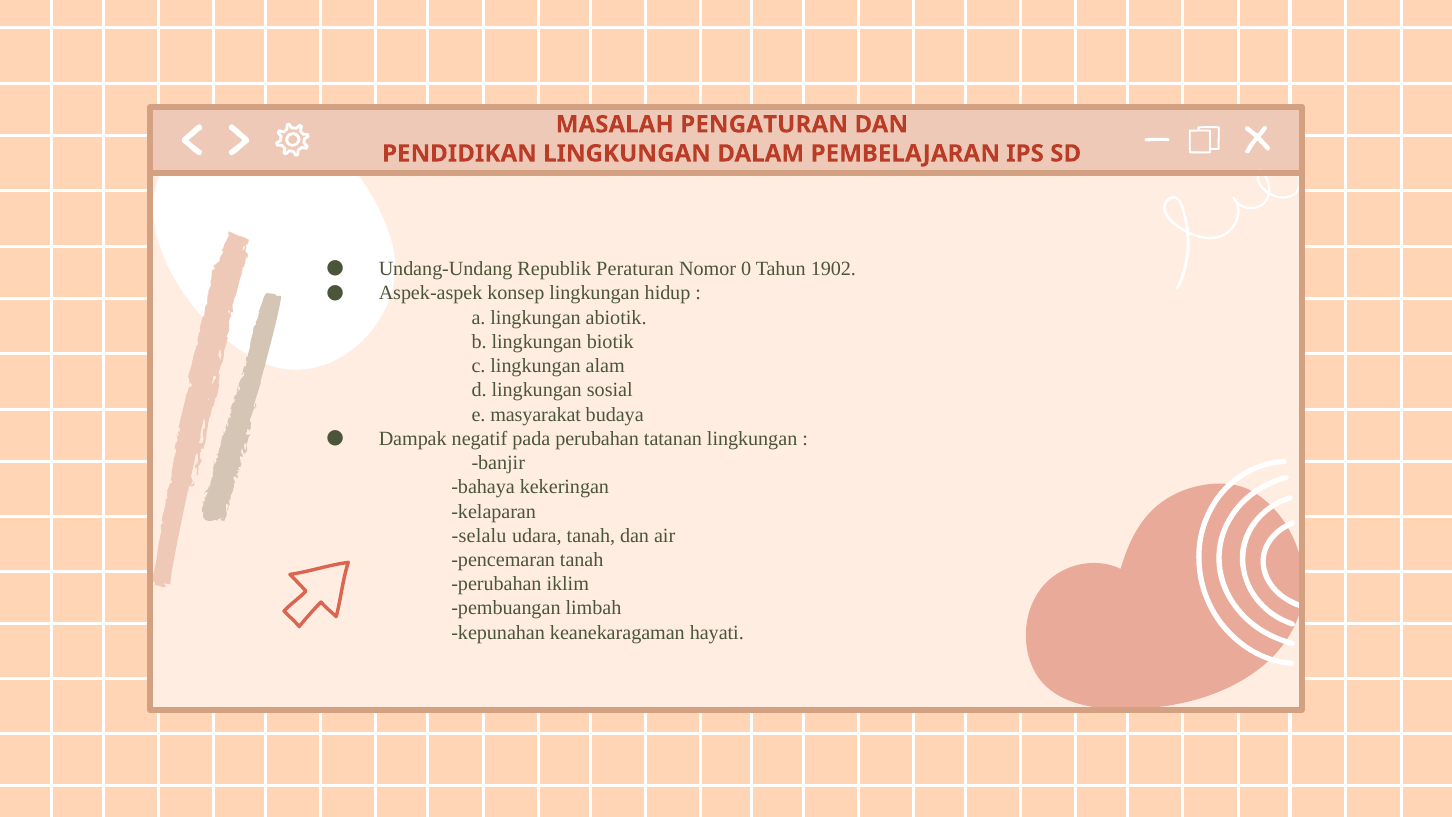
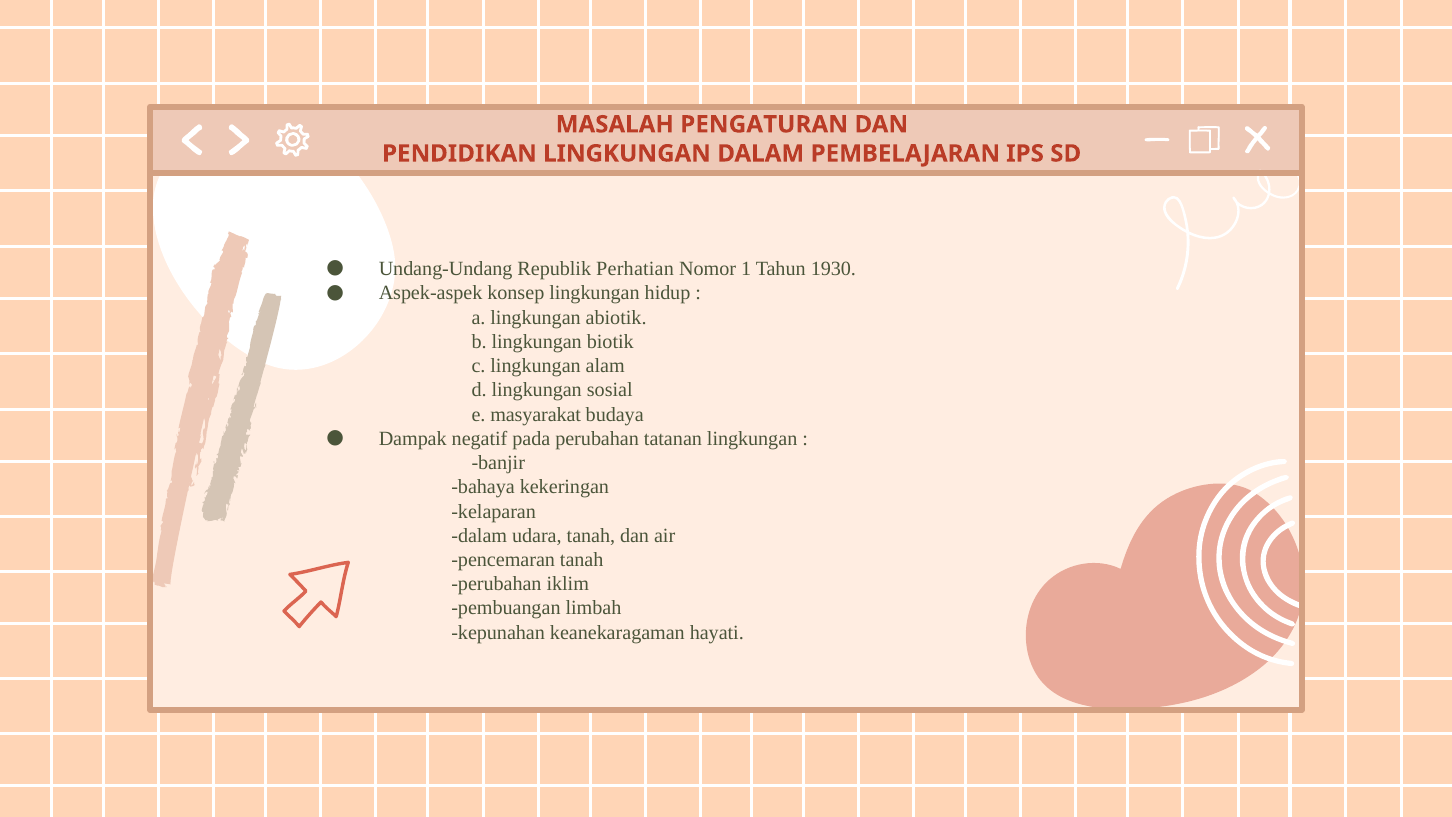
Peraturan: Peraturan -> Perhatian
0: 0 -> 1
1902: 1902 -> 1930
selalu at (479, 535): selalu -> dalam
